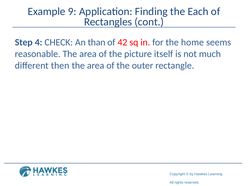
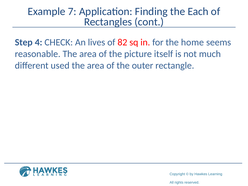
9: 9 -> 7
than: than -> lives
42: 42 -> 82
then: then -> used
